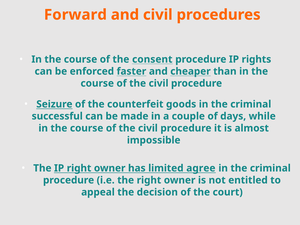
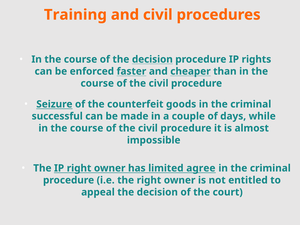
Forward: Forward -> Training
of the consent: consent -> decision
